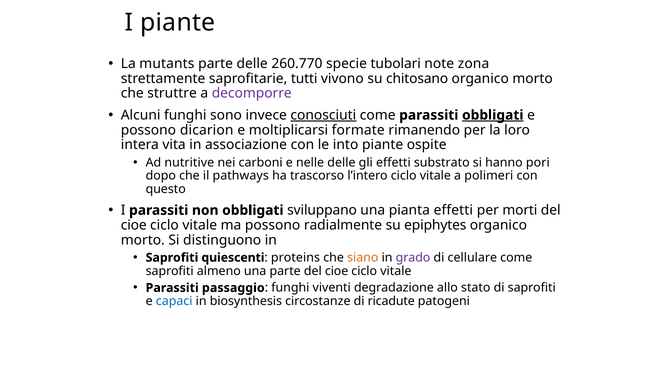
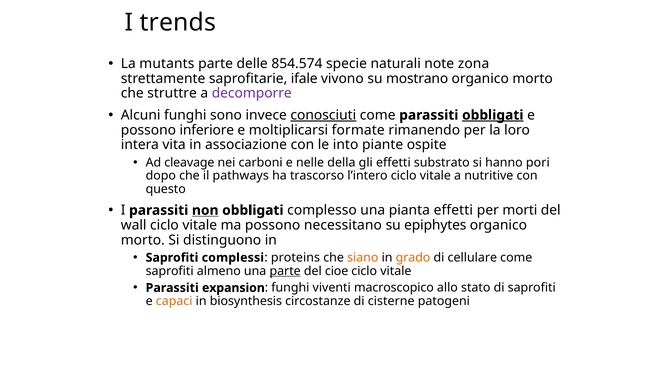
I piante: piante -> trends
260.770: 260.770 -> 854.574
tubolari: tubolari -> naturali
tutti: tutti -> ifale
chitosano: chitosano -> mostrano
dicarion: dicarion -> inferiore
nutritive: nutritive -> cleavage
nelle delle: delle -> della
polimeri: polimeri -> nutritive
non underline: none -> present
sviluppano: sviluppano -> complesso
cioe at (134, 225): cioe -> wall
radialmente: radialmente -> necessitano
quiescenti: quiescenti -> complessi
grado colour: purple -> orange
parte at (285, 271) underline: none -> present
passaggio: passaggio -> expansion
degradazione: degradazione -> macroscopico
capaci colour: blue -> orange
ricadute: ricadute -> cisterne
